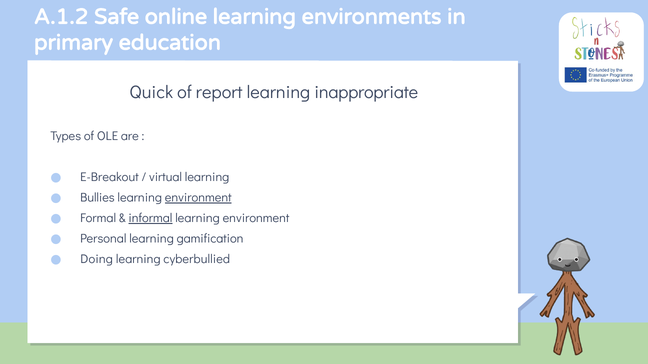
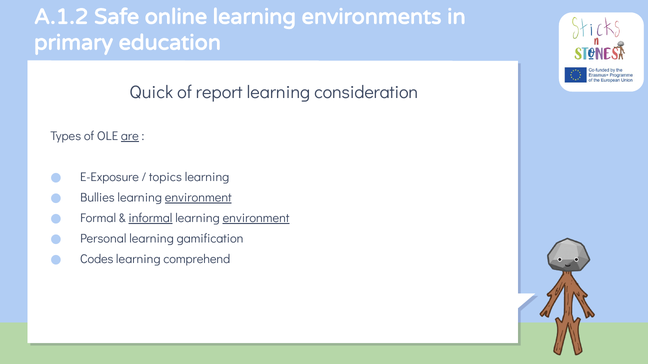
inappropriate: inappropriate -> consideration
are underline: none -> present
E-Breakout: E-Breakout -> E-Exposure
virtual: virtual -> topics
environment at (256, 218) underline: none -> present
Doing: Doing -> Codes
cyberbullied: cyberbullied -> comprehend
